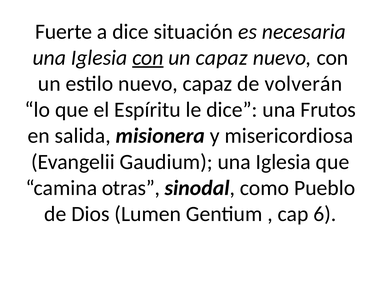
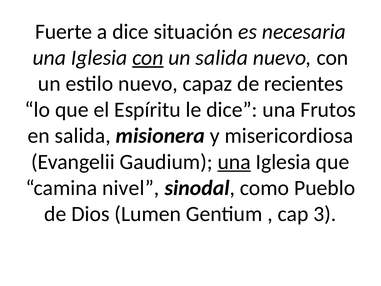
un capaz: capaz -> salida
volverán: volverán -> recientes
una at (234, 162) underline: none -> present
otras: otras -> nivel
6: 6 -> 3
